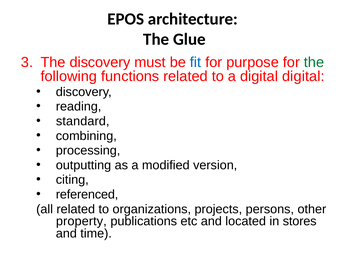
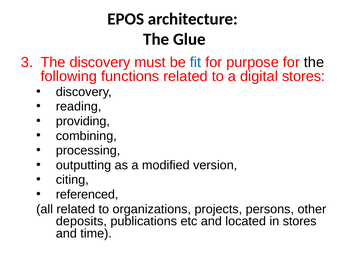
the at (314, 62) colour: green -> black
digital digital: digital -> stores
standard: standard -> providing
property: property -> deposits
